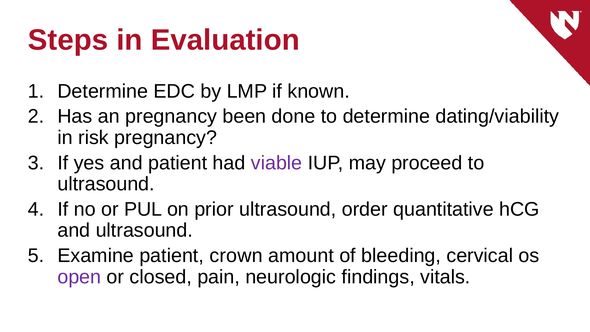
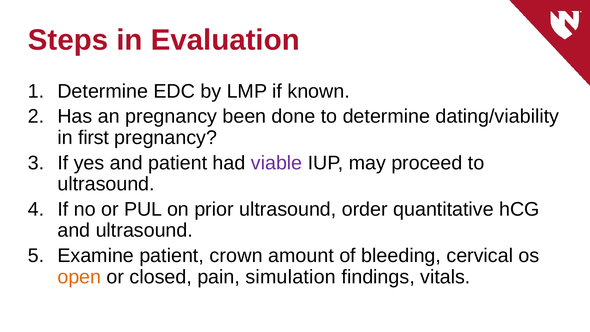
risk: risk -> first
open colour: purple -> orange
neurologic: neurologic -> simulation
